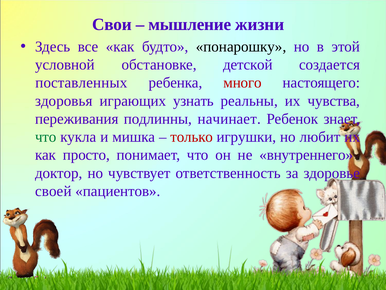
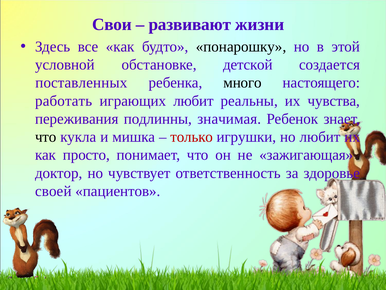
мышление: мышление -> развивают
много colour: red -> black
здоровья: здоровья -> работать
играющих узнать: узнать -> любит
начинает: начинает -> значимая
что at (46, 137) colour: green -> black
внутреннего: внутреннего -> зажигающая
